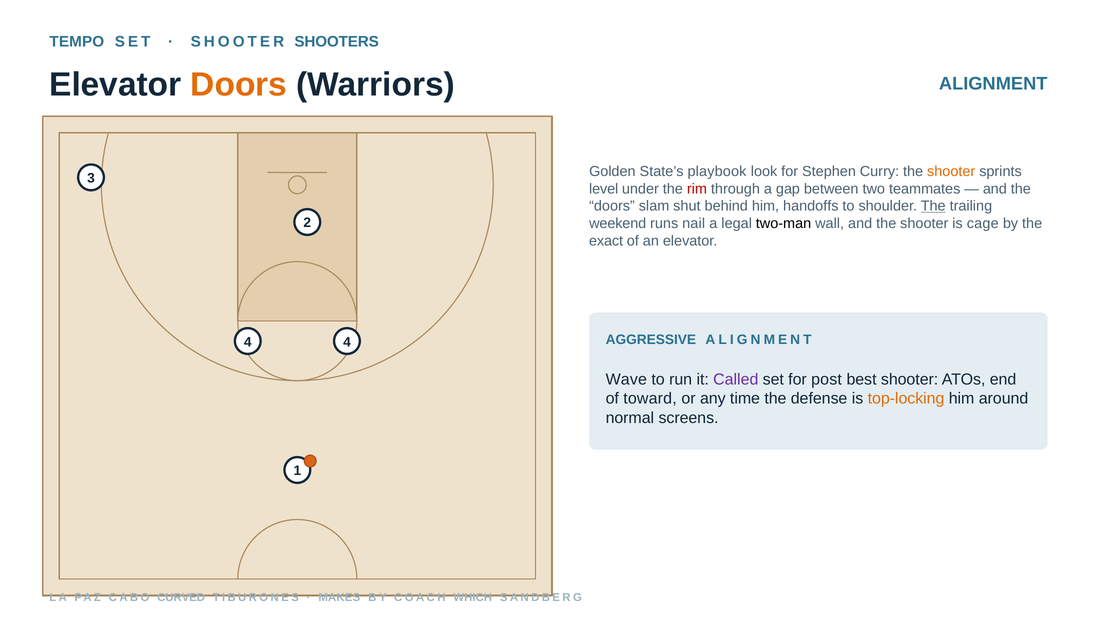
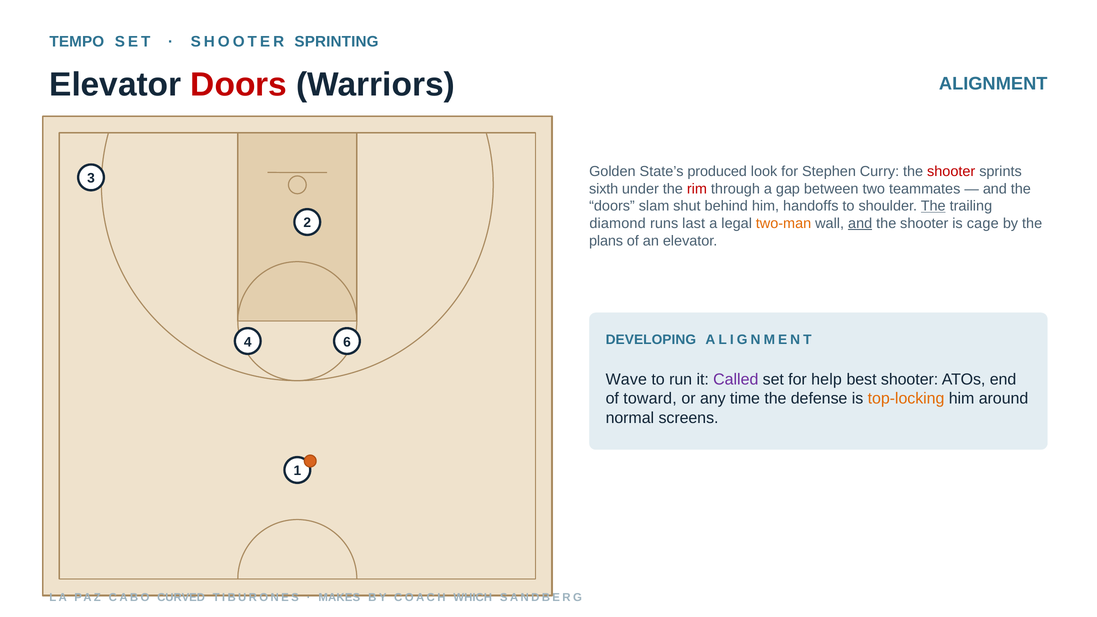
SHOOTERS: SHOOTERS -> SPRINTING
Doors at (239, 85) colour: orange -> red
playbook: playbook -> produced
shooter at (951, 171) colour: orange -> red
level: level -> sixth
weekend: weekend -> diamond
nail: nail -> last
two-man colour: black -> orange
and at (860, 223) underline: none -> present
exact: exact -> plans
AGGRESSIVE: AGGRESSIVE -> DEVELOPING
4 4: 4 -> 6
post: post -> help
